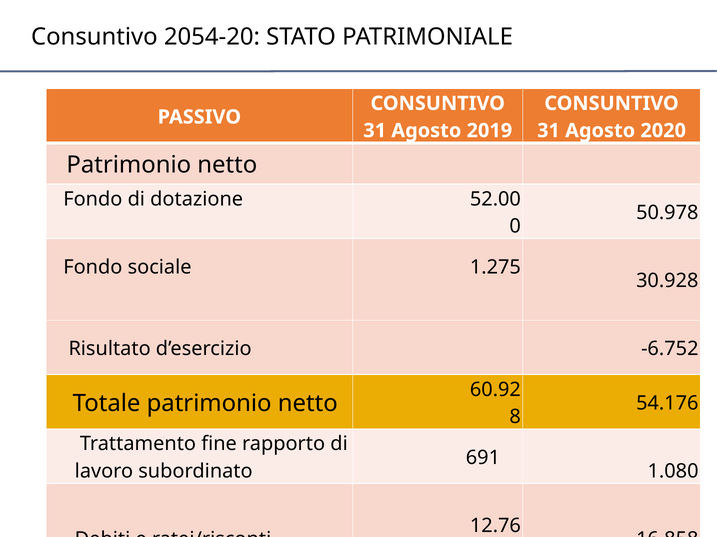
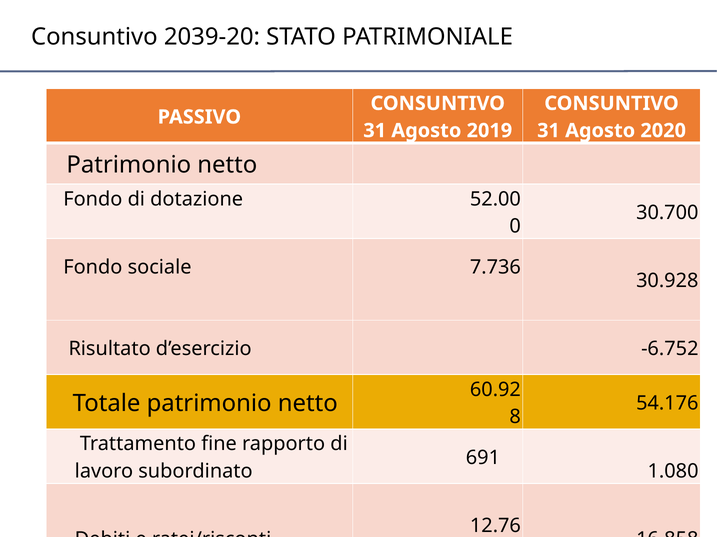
2054-20: 2054-20 -> 2039-20
50.978: 50.978 -> 30.700
1.275: 1.275 -> 7.736
